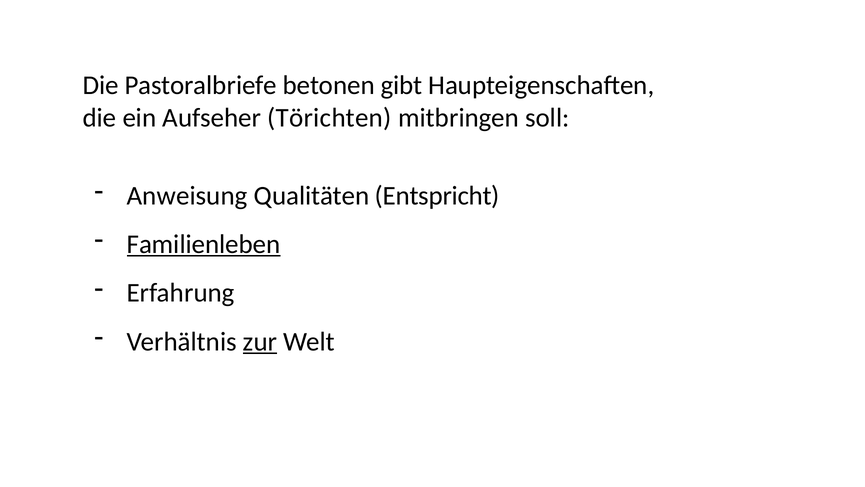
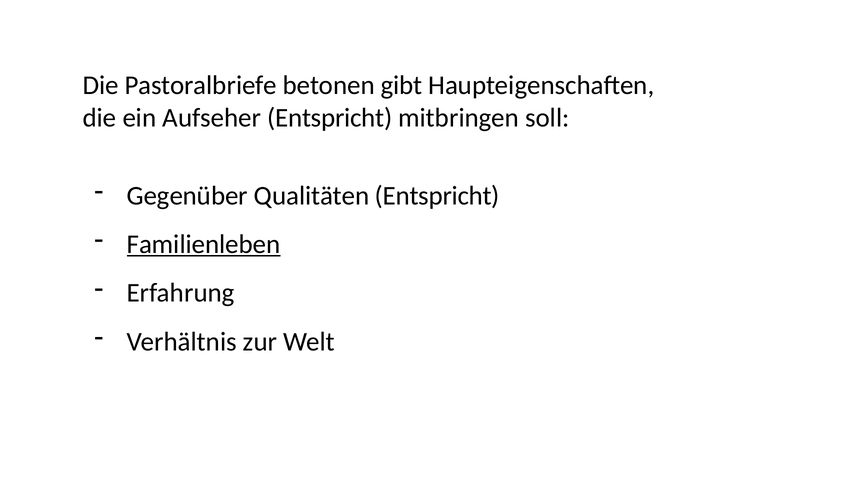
Aufseher Törichten: Törichten -> Entspricht
Anweisung: Anweisung -> Gegenüber
zur underline: present -> none
